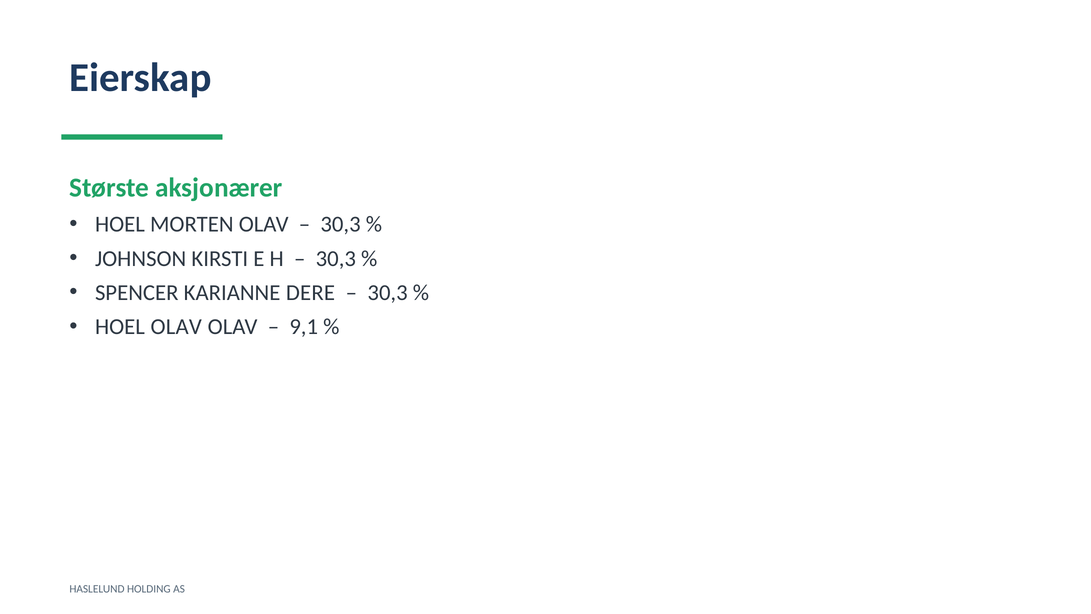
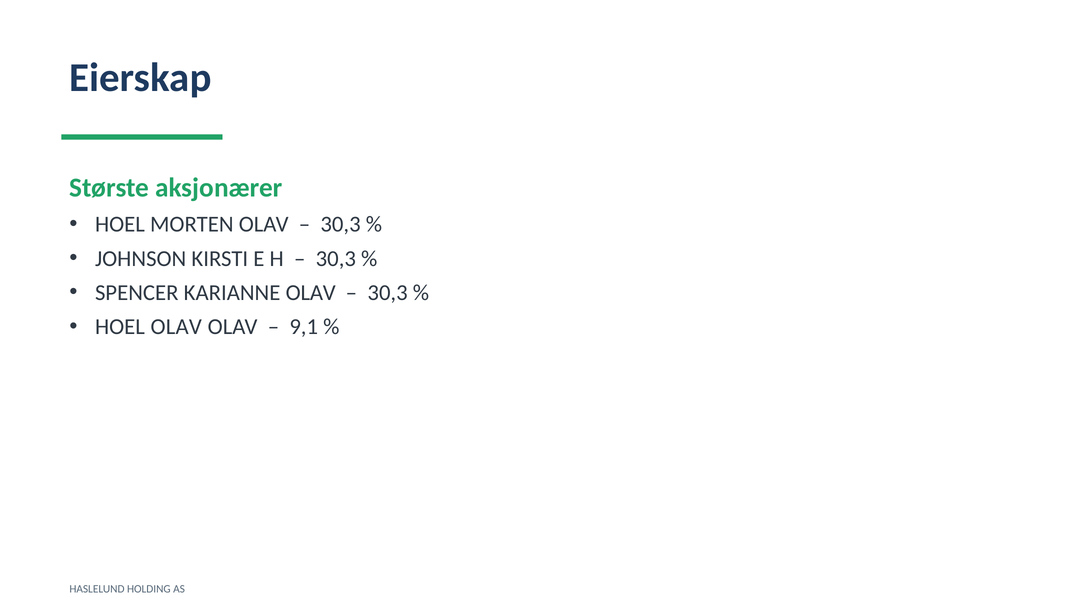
KARIANNE DERE: DERE -> OLAV
